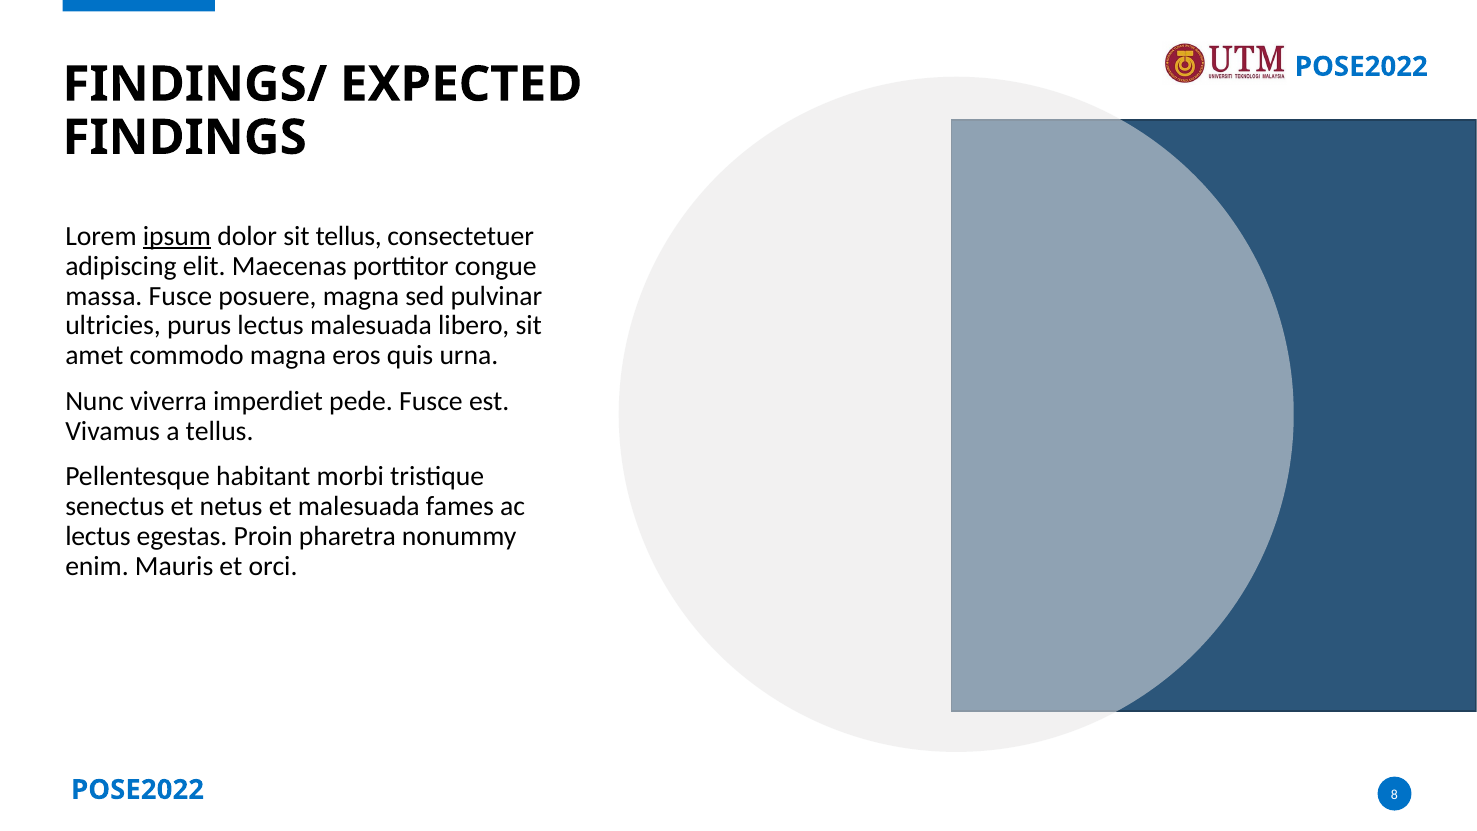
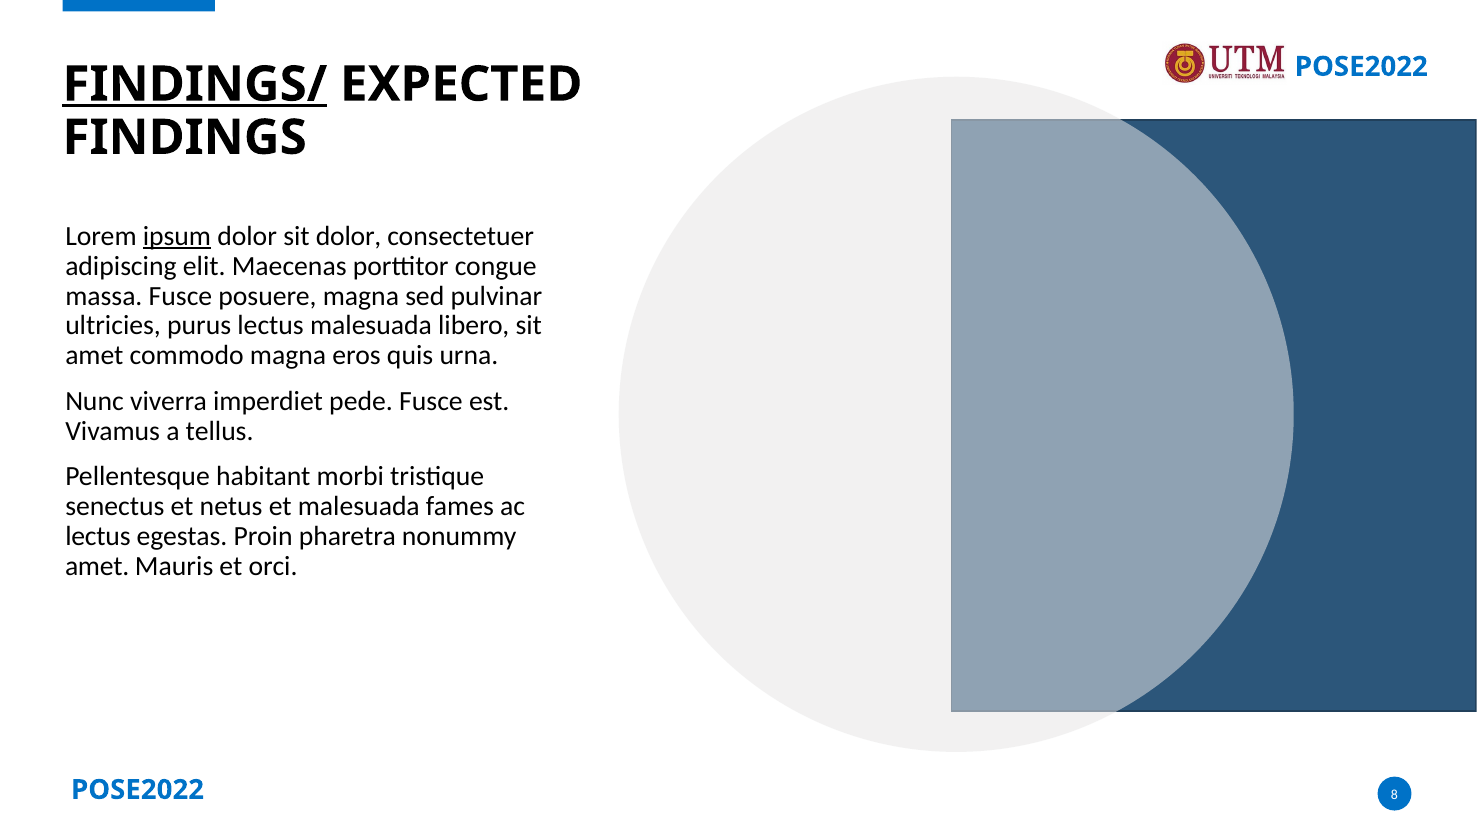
FINDINGS/ underline: none -> present
sit tellus: tellus -> dolor
enim at (97, 566): enim -> amet
